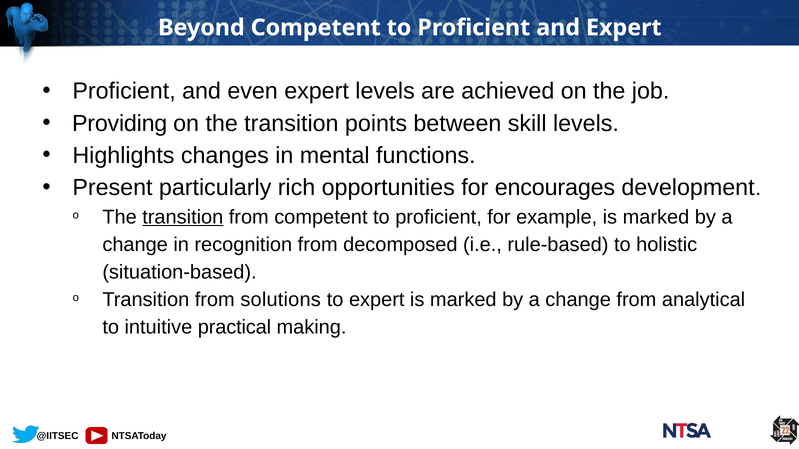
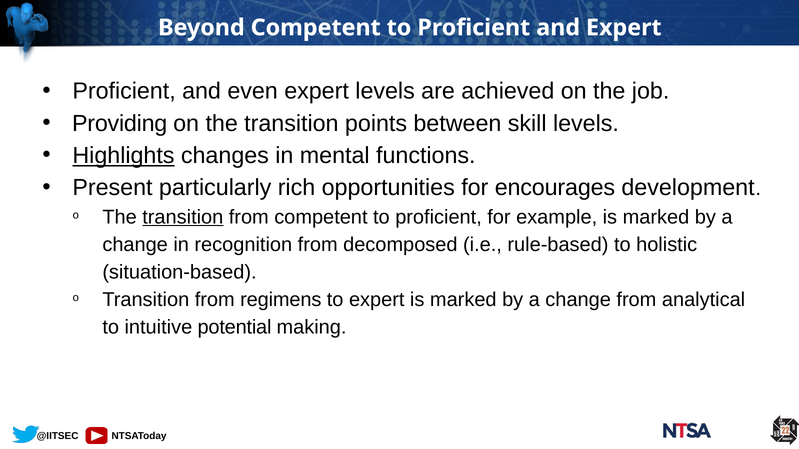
Highlights underline: none -> present
solutions: solutions -> regimens
practical: practical -> potential
